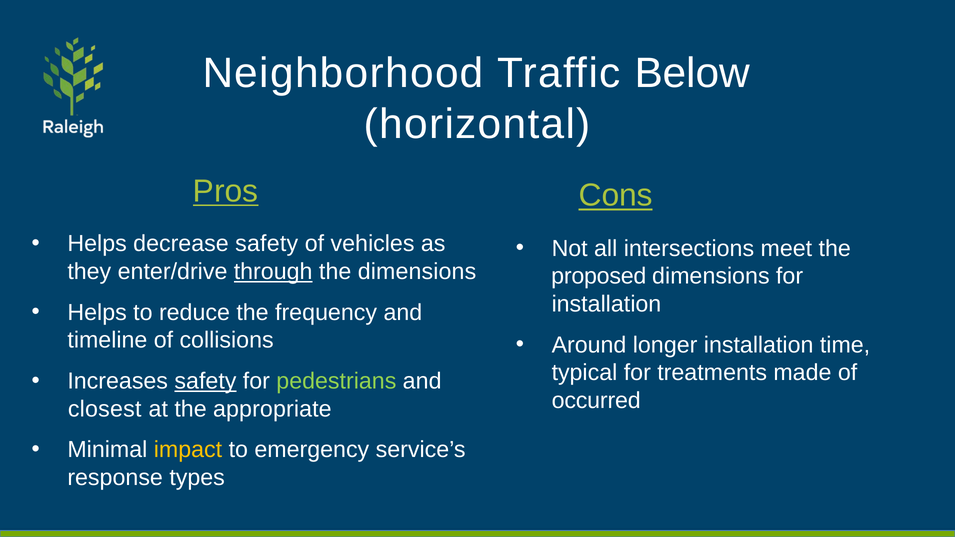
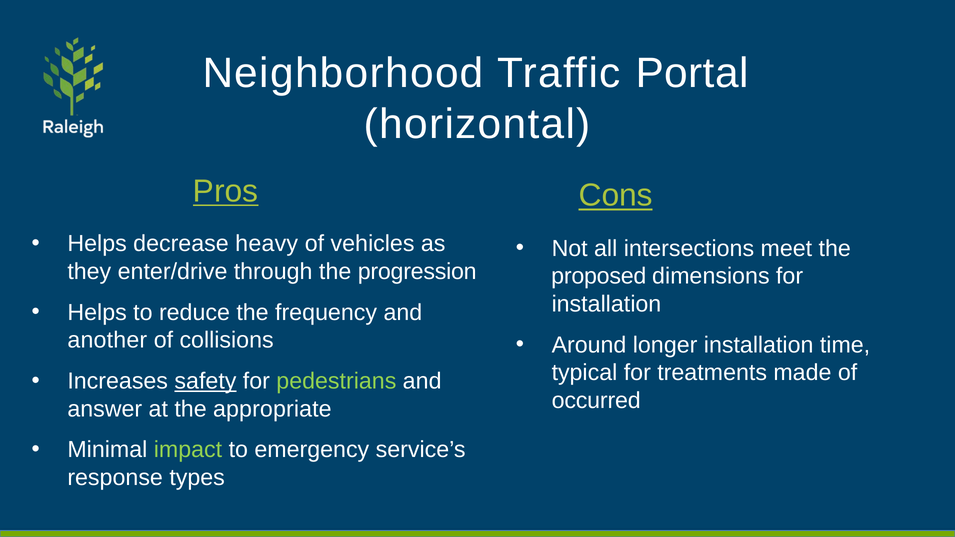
Below: Below -> Portal
decrease safety: safety -> heavy
through underline: present -> none
the dimensions: dimensions -> progression
timeline: timeline -> another
closest: closest -> answer
impact colour: yellow -> light green
